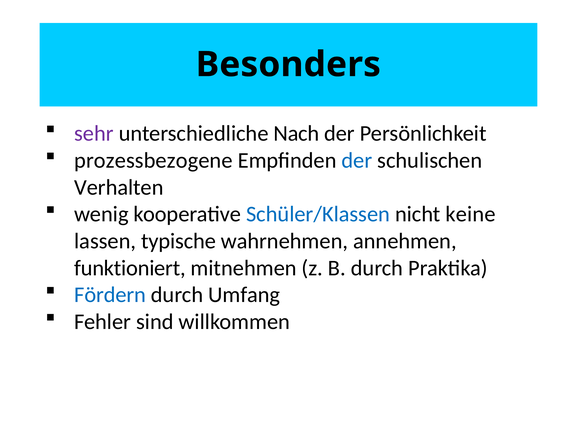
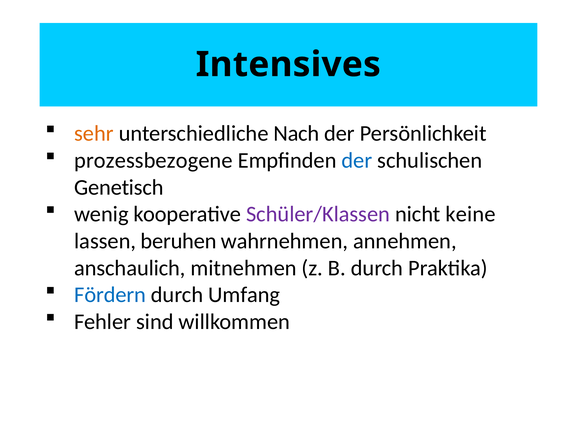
Besonders: Besonders -> Intensives
sehr colour: purple -> orange
Verhalten: Verhalten -> Genetisch
Schüler/Klassen colour: blue -> purple
typische: typische -> beruhen
funktioniert: funktioniert -> anschaulich
